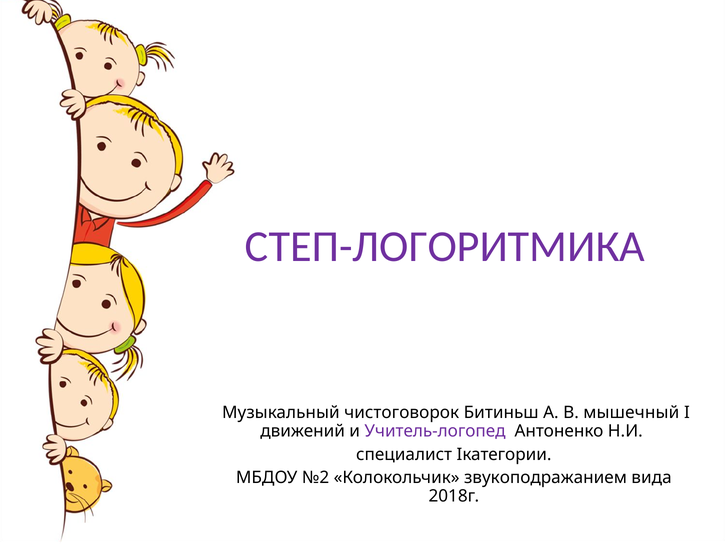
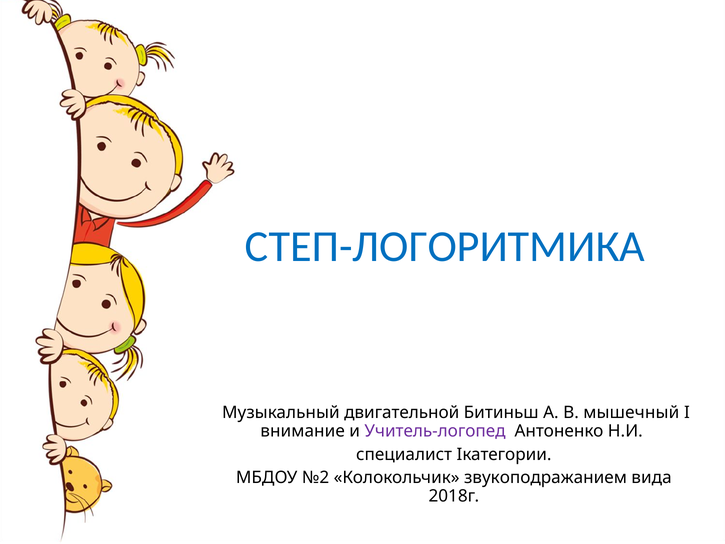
СТЕП-ЛОГОРИТМИКА colour: purple -> blue
чистоговорок: чистоговорок -> двигательной
движений: движений -> внимание
